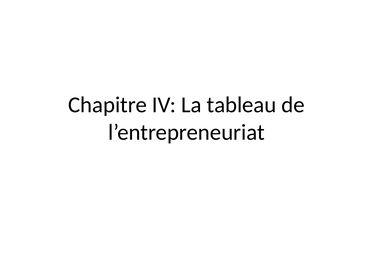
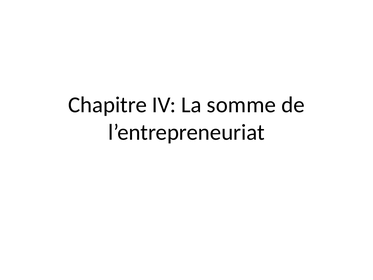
tableau: tableau -> somme
